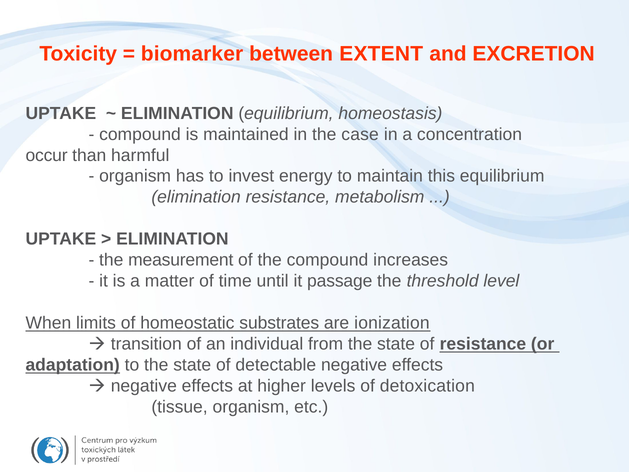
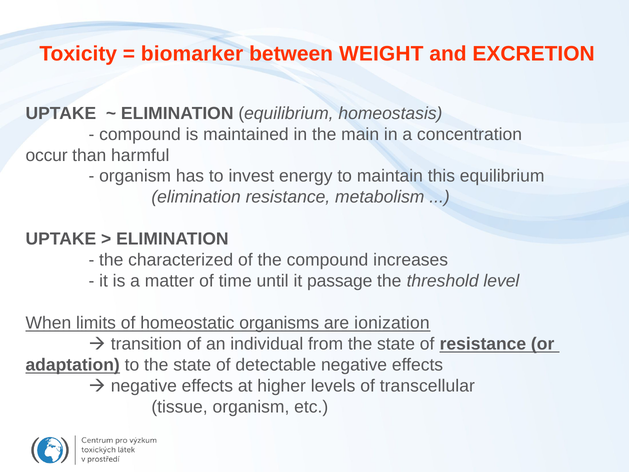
EXTENT: EXTENT -> WEIGHT
case: case -> main
measurement: measurement -> characterized
substrates: substrates -> organisms
detoxication: detoxication -> transcellular
